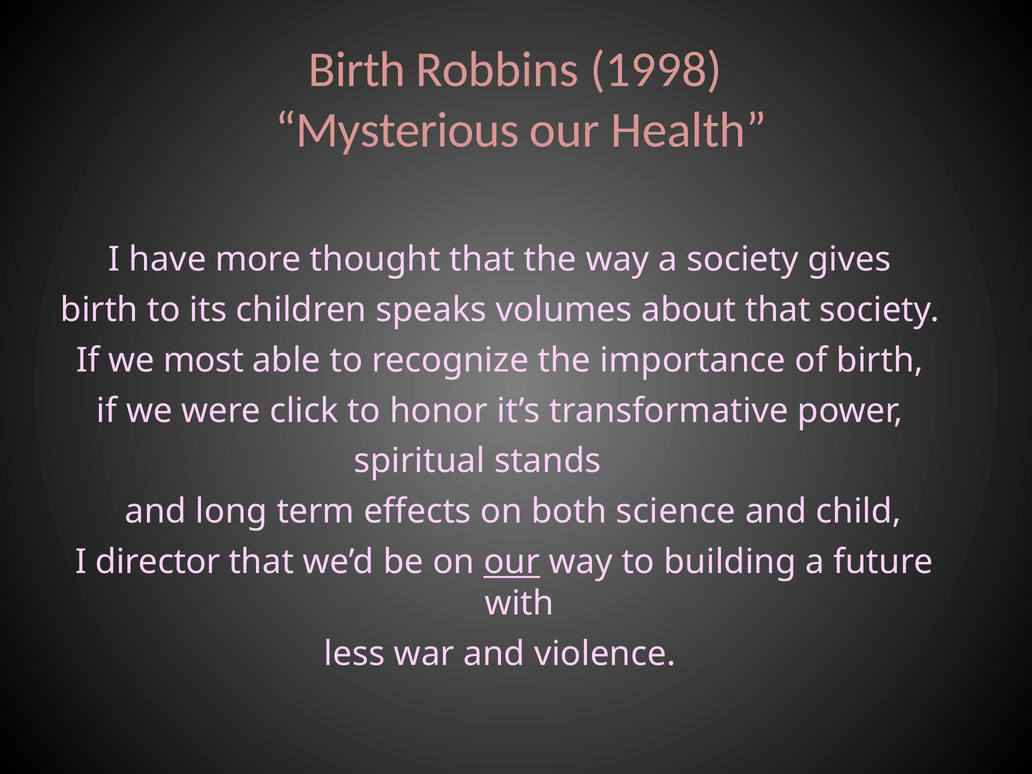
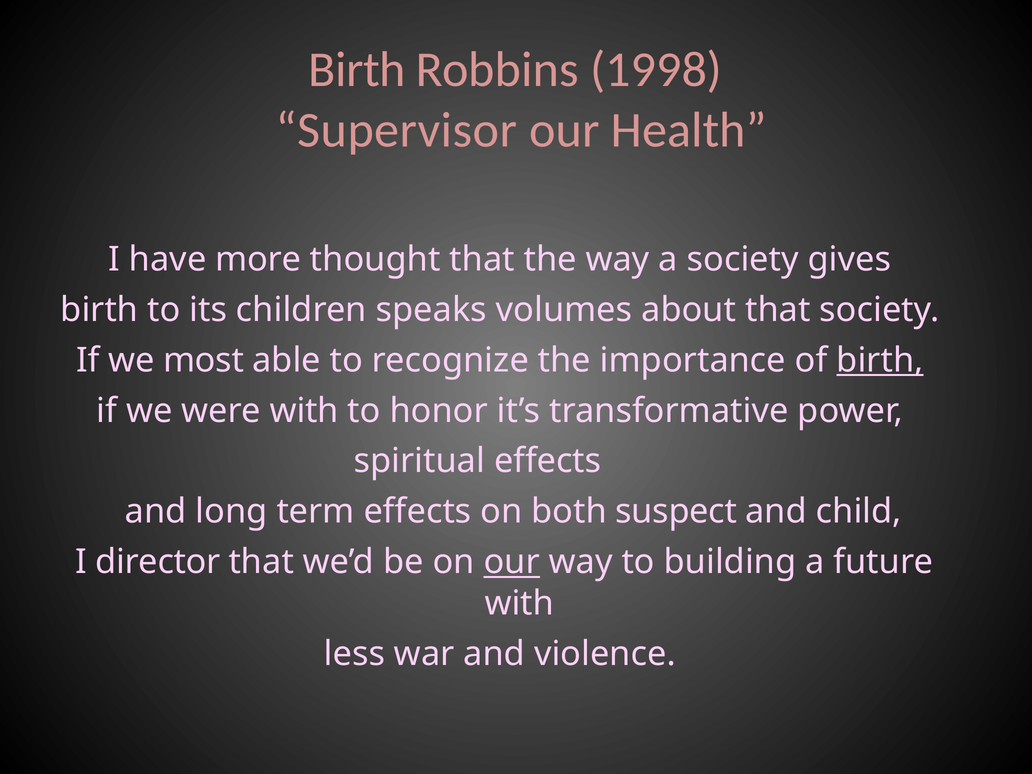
Mysterious: Mysterious -> Supervisor
birth at (880, 360) underline: none -> present
were click: click -> with
spiritual stands: stands -> effects
science: science -> suspect
